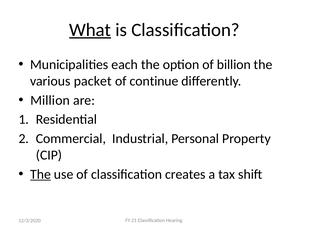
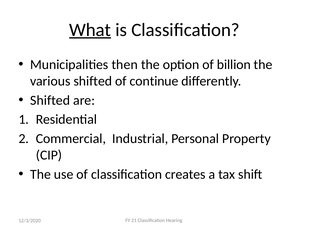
each: each -> then
various packet: packet -> shifted
Million at (50, 101): Million -> Shifted
The at (40, 175) underline: present -> none
